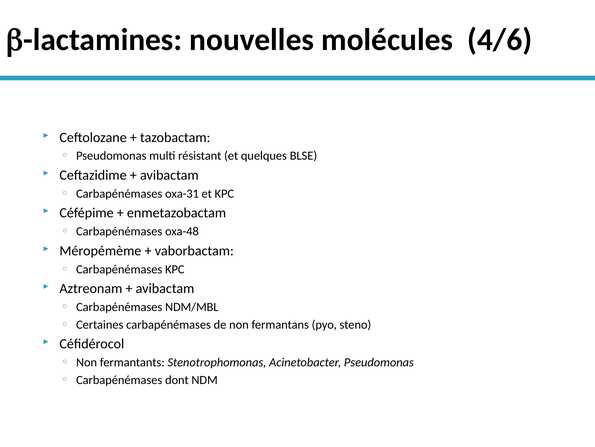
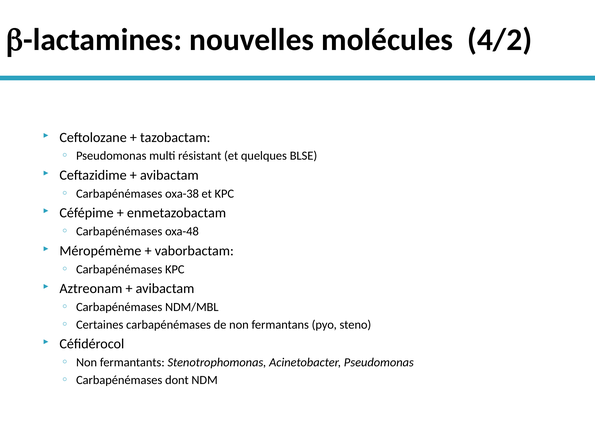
4/6: 4/6 -> 4/2
oxa-31: oxa-31 -> oxa-38
